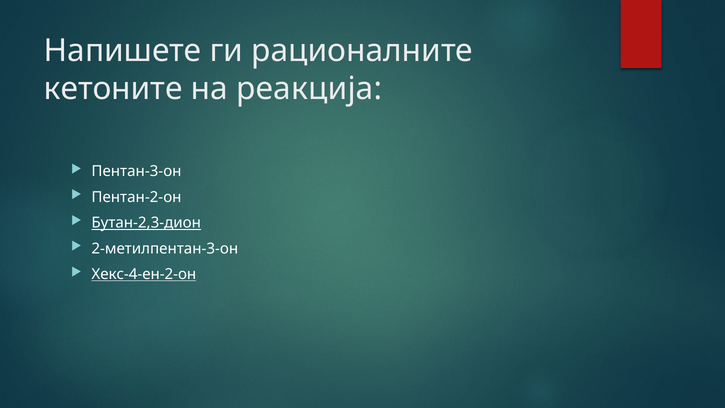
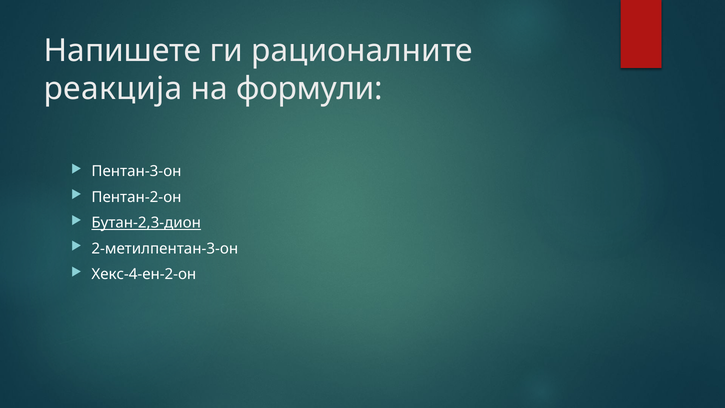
кетоните: кетоните -> реакција
реакција: реакција -> формули
Хекс-4-ен-2-он underline: present -> none
